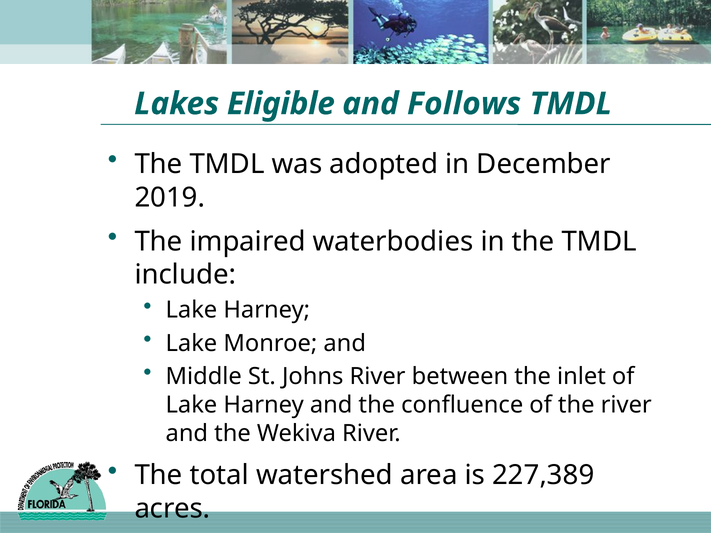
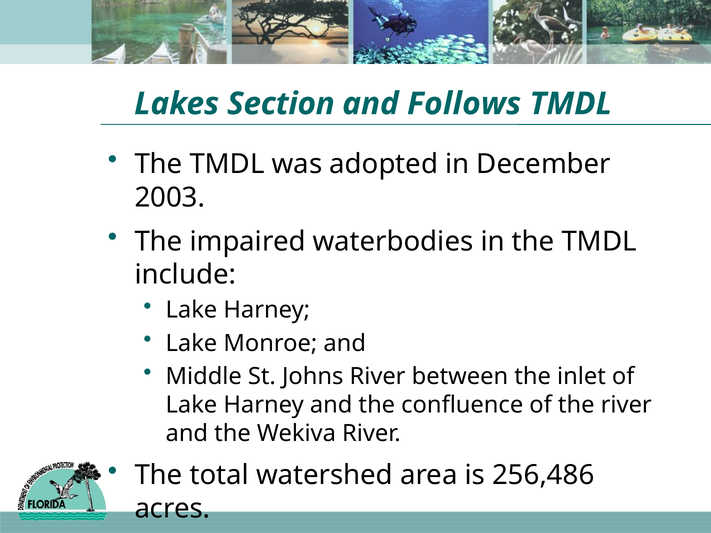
Eligible: Eligible -> Section
2019: 2019 -> 2003
227,389: 227,389 -> 256,486
